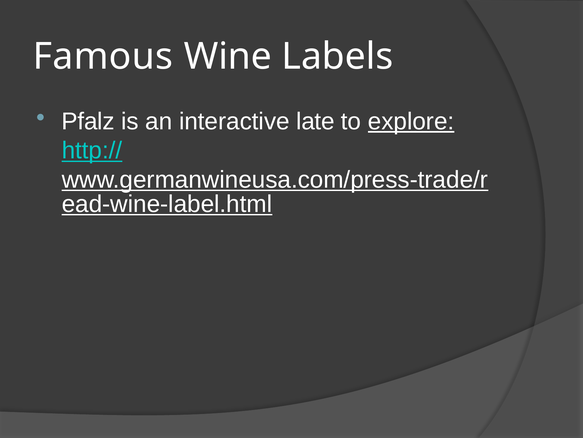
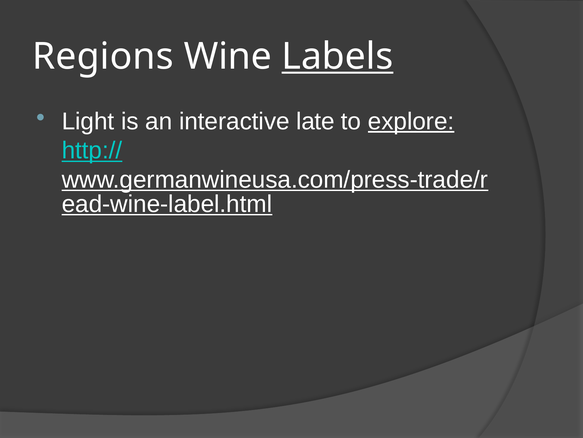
Famous: Famous -> Regions
Labels underline: none -> present
Pfalz: Pfalz -> Light
